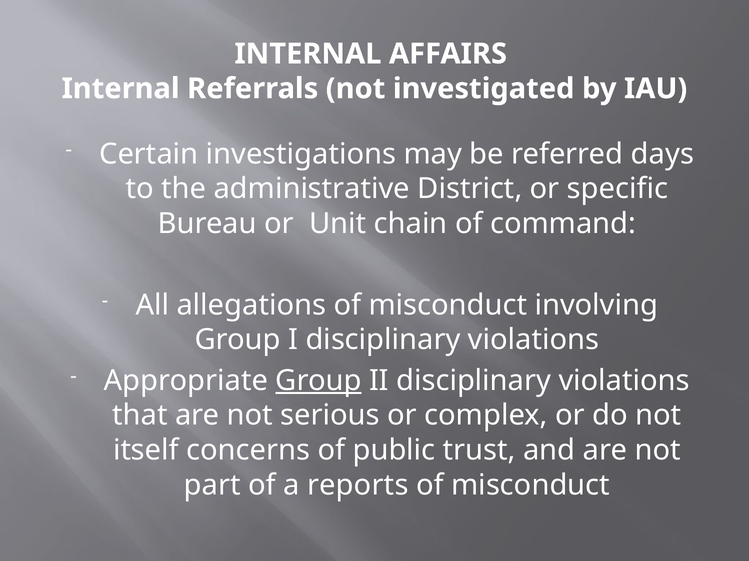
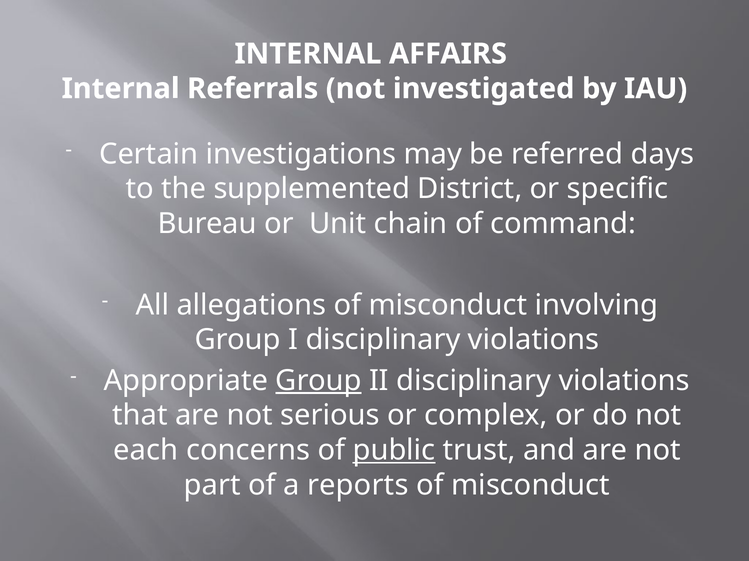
administrative: administrative -> supplemented
itself: itself -> each
public underline: none -> present
